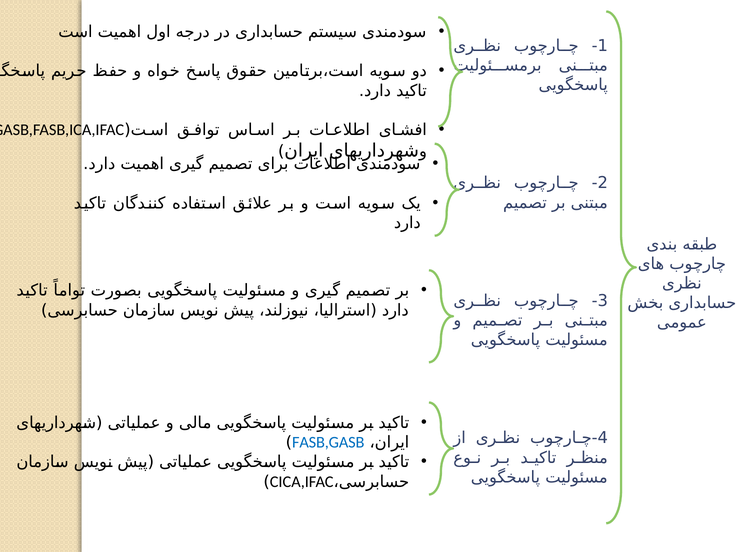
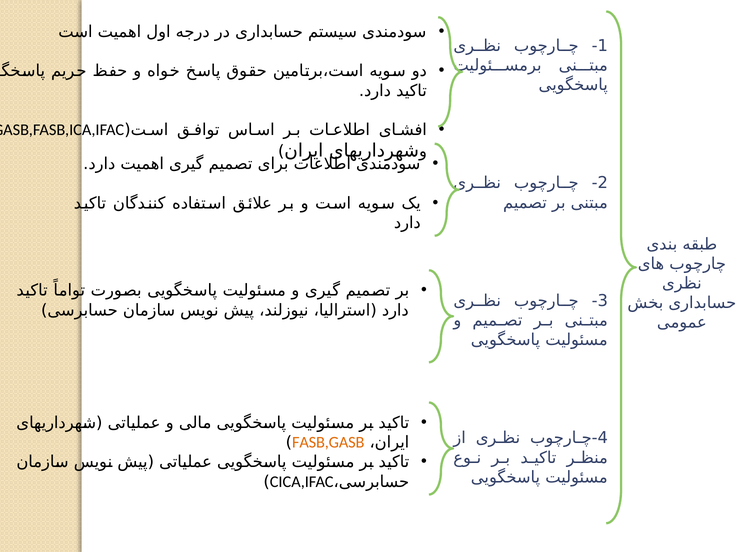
FASB,GASB colour: blue -> orange
